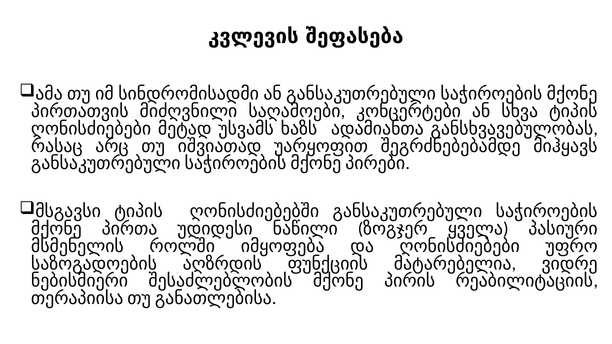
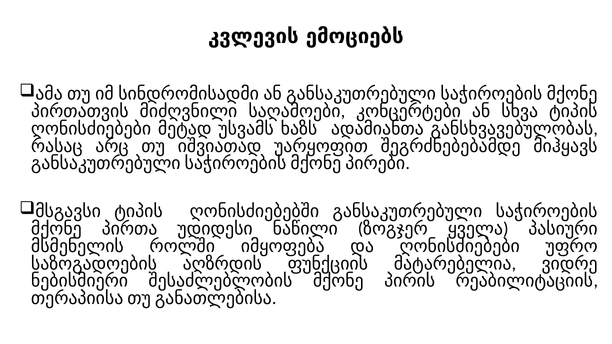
შეფასება: შეფასება -> ემოციებს
